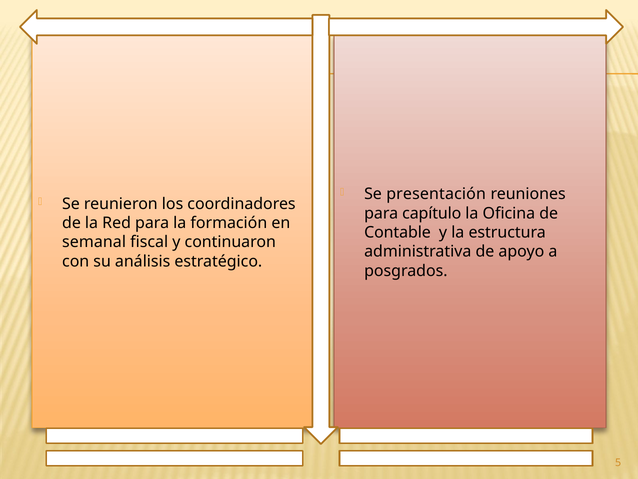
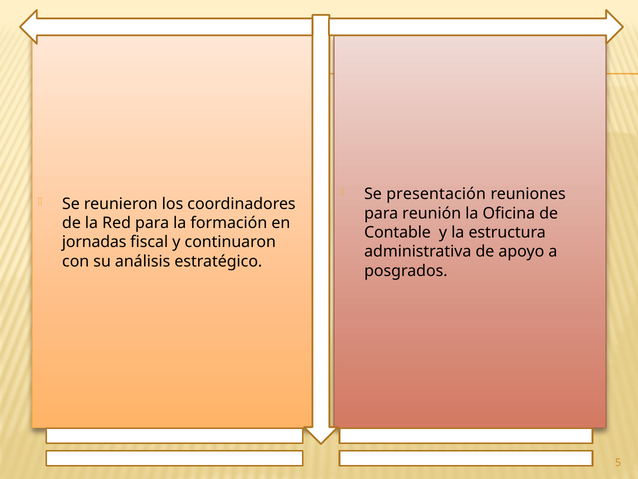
capítulo: capítulo -> reunión
semanal: semanal -> jornadas
